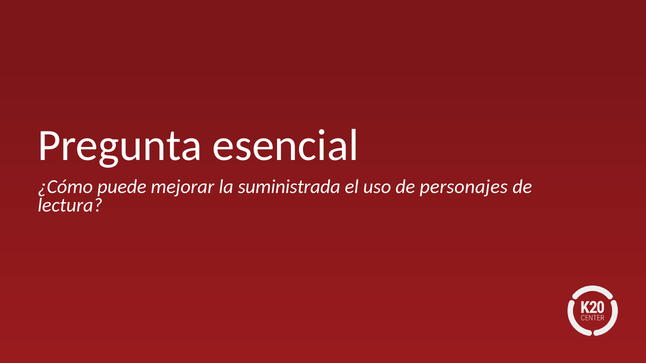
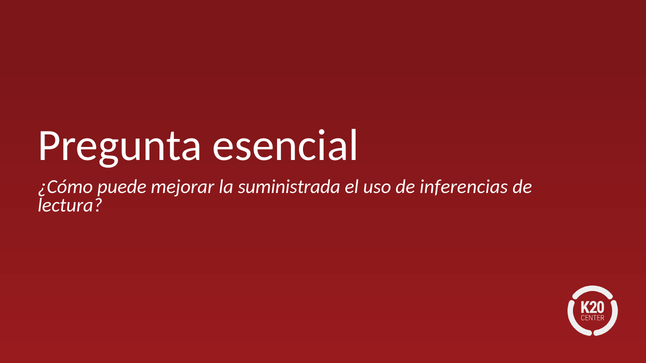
personajes: personajes -> inferencias
